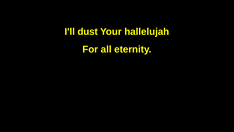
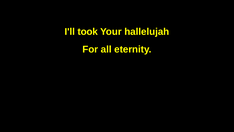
dust: dust -> took
